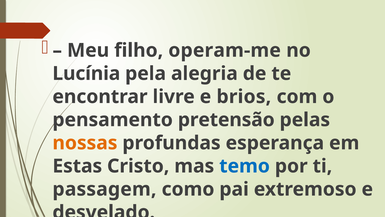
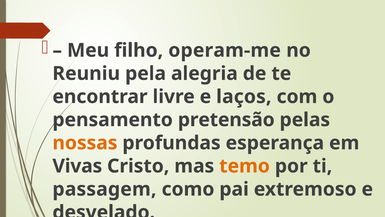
Lucínia: Lucínia -> Reuniu
brios: brios -> laços
Estas: Estas -> Vivas
temo colour: blue -> orange
